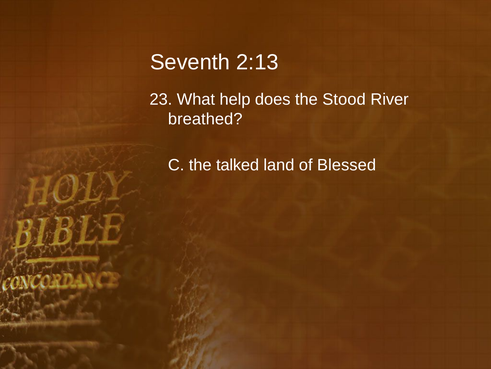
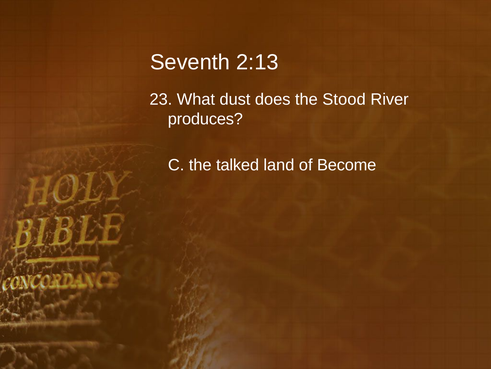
help: help -> dust
breathed: breathed -> produces
Blessed: Blessed -> Become
